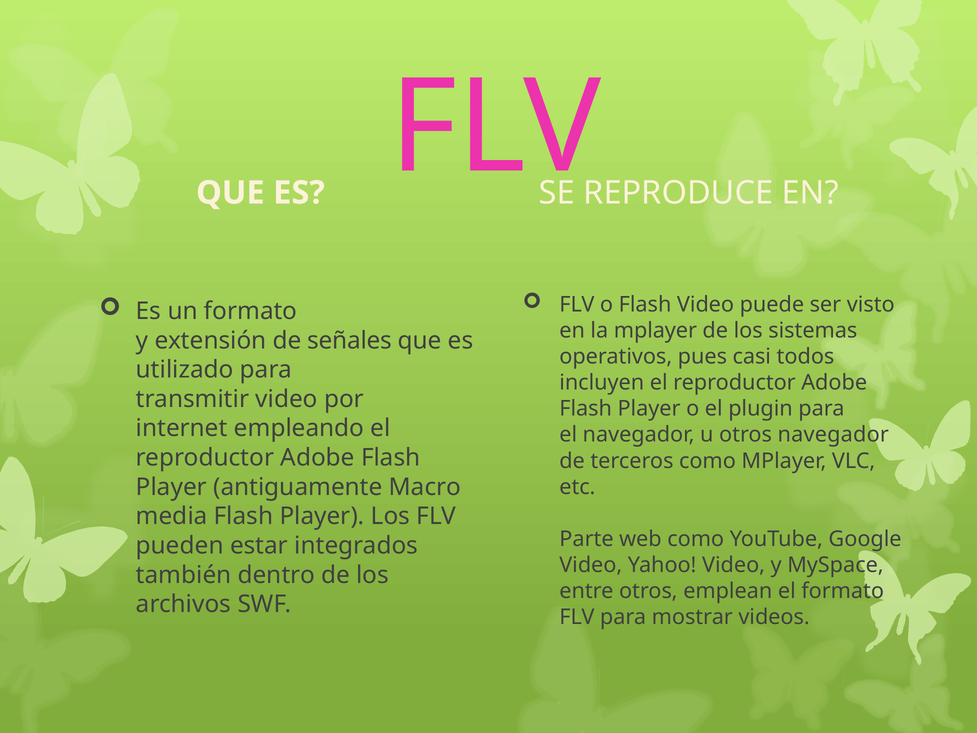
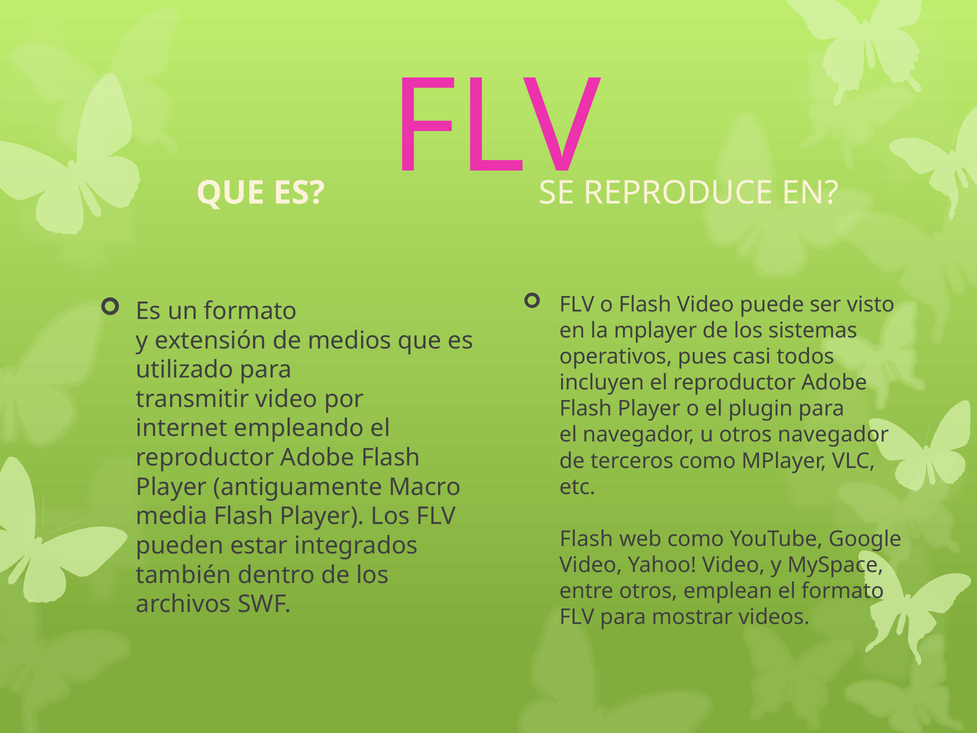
señales: señales -> medios
Parte at (587, 539): Parte -> Flash
